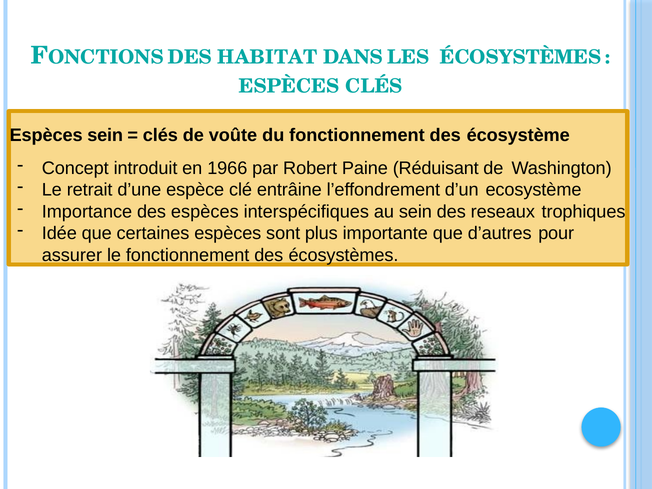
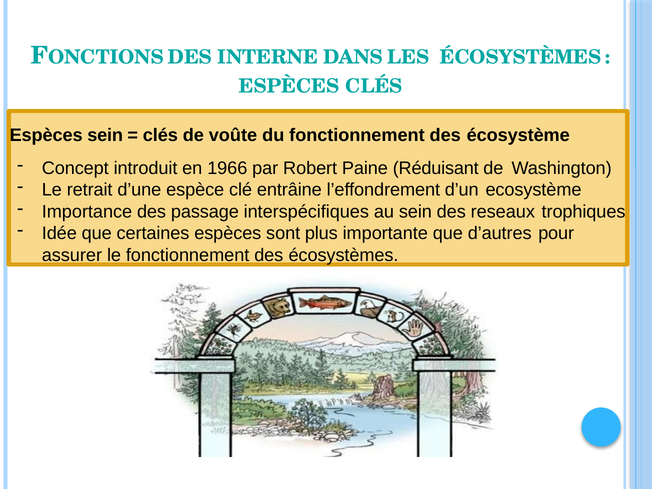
HABITAT: HABITAT -> INTERNE
des espèces: espèces -> passage
